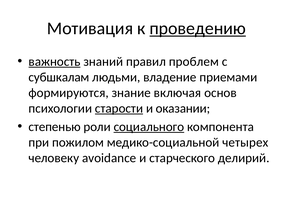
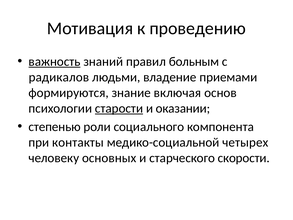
проведению underline: present -> none
проблем: проблем -> больным
субшкалам: субшкалам -> радикалов
социального underline: present -> none
пожилом: пожилом -> контакты
avoidance: avoidance -> основных
делирий: делирий -> скорости
